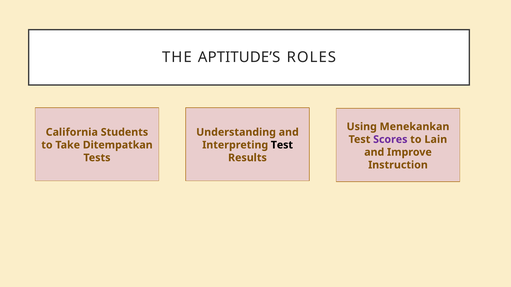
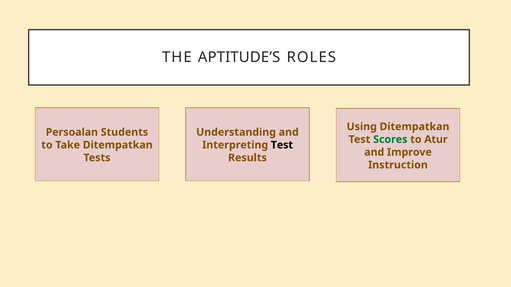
Using Menekankan: Menekankan -> Ditempatkan
California: California -> Persoalan
Scores colour: purple -> green
Lain: Lain -> Atur
